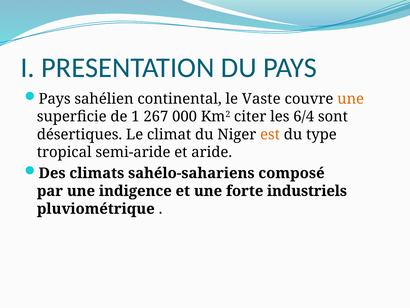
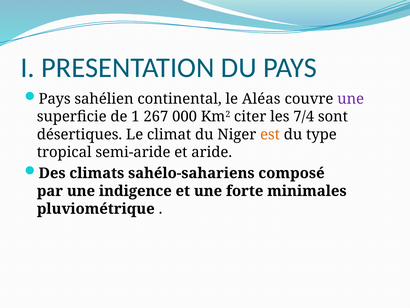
Vaste: Vaste -> Aléas
une at (351, 99) colour: orange -> purple
6/4: 6/4 -> 7/4
industriels: industriels -> minimales
